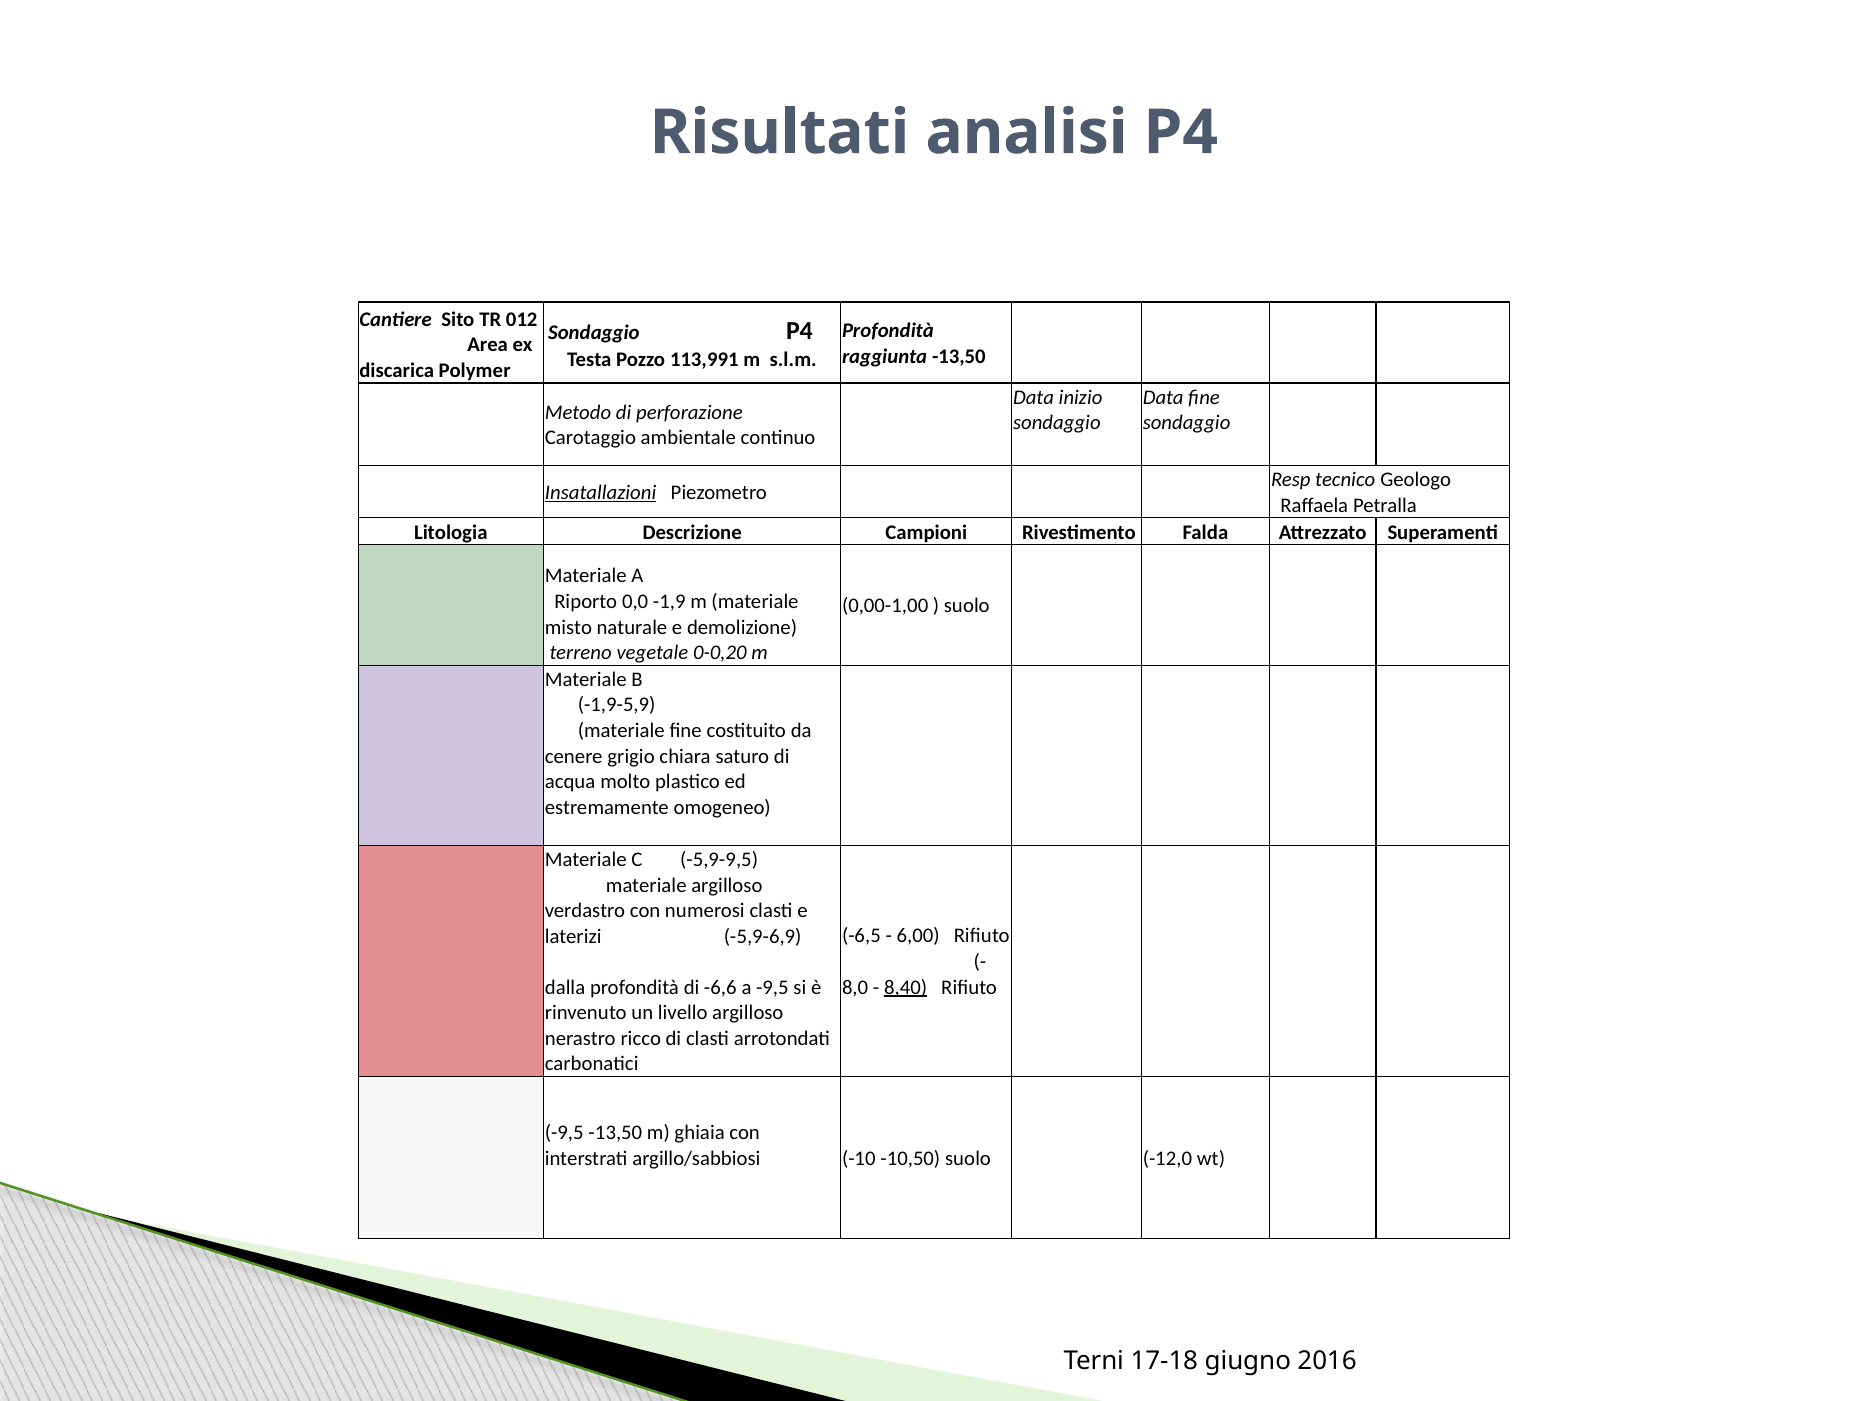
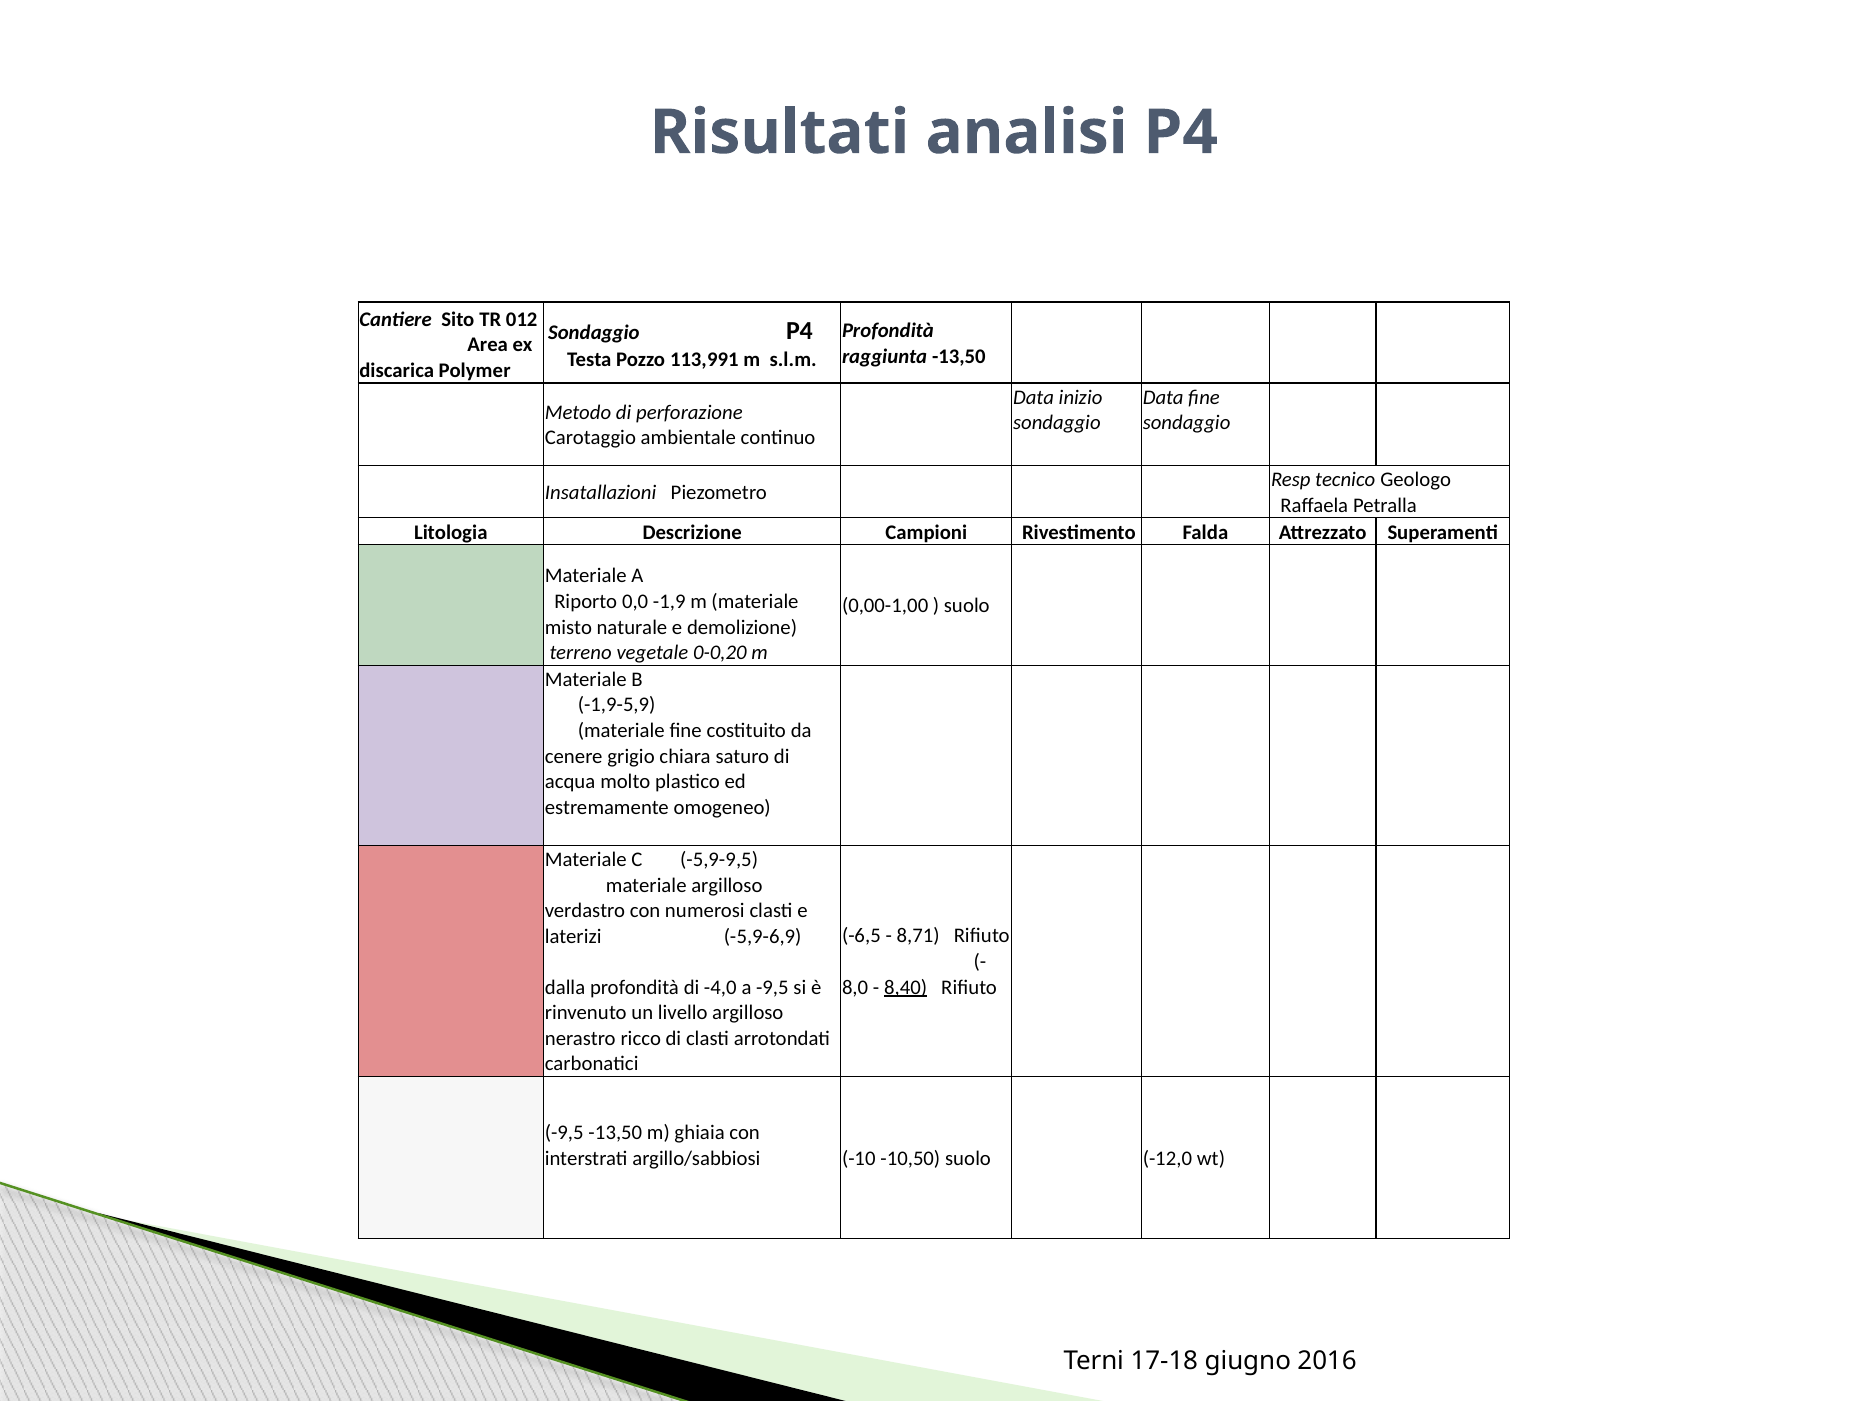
Insatallazioni underline: present -> none
6,00: 6,00 -> 8,71
-6,6: -6,6 -> -4,0
